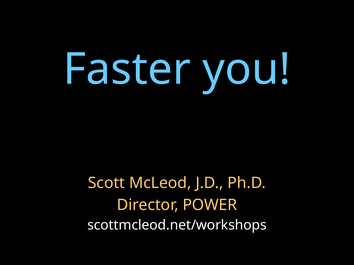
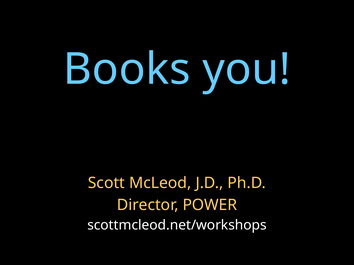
Faster: Faster -> Books
